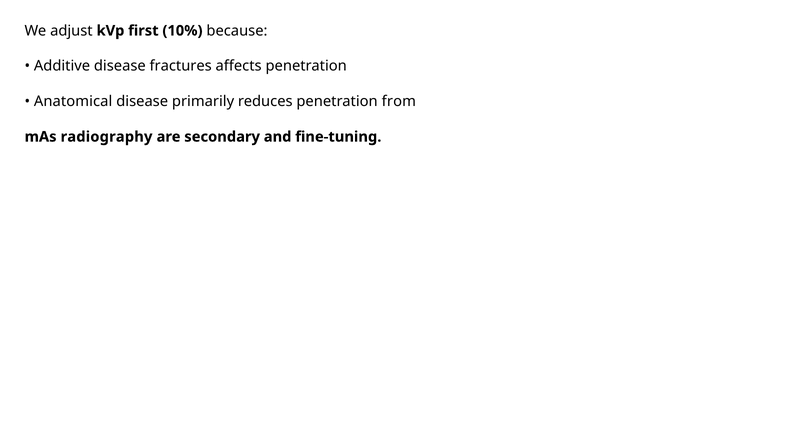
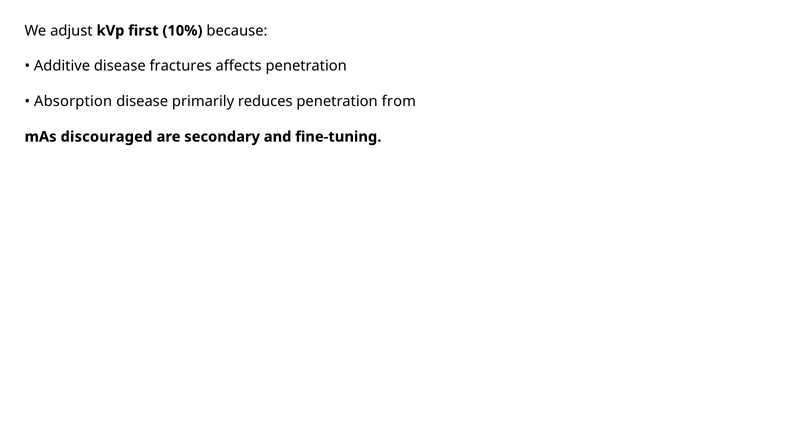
Anatomical: Anatomical -> Absorption
radiography: radiography -> discouraged
